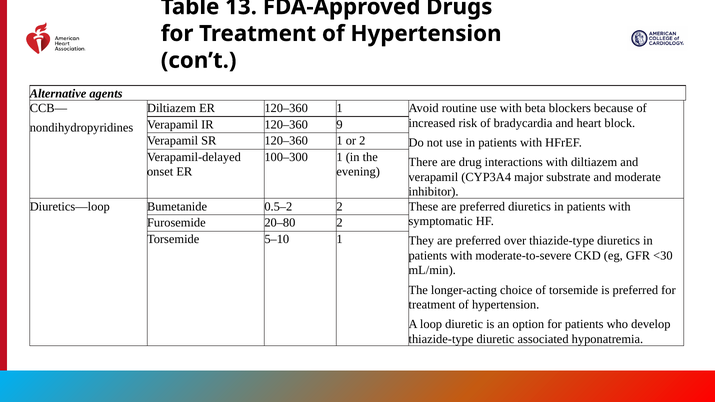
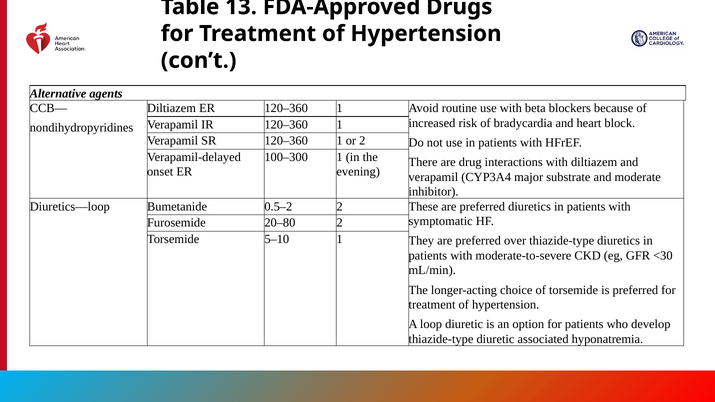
IR 120–360 9: 9 -> 1
